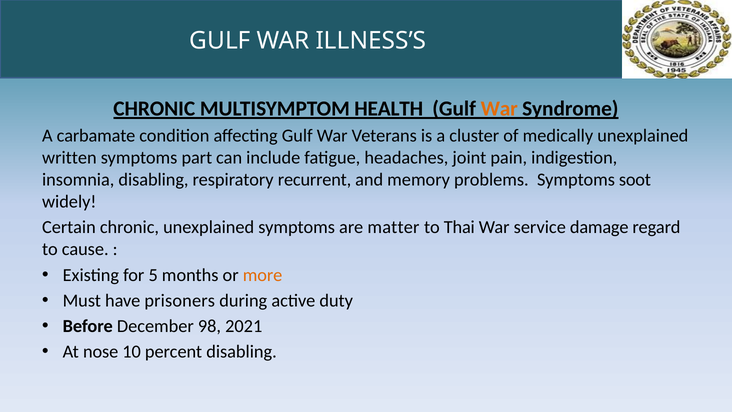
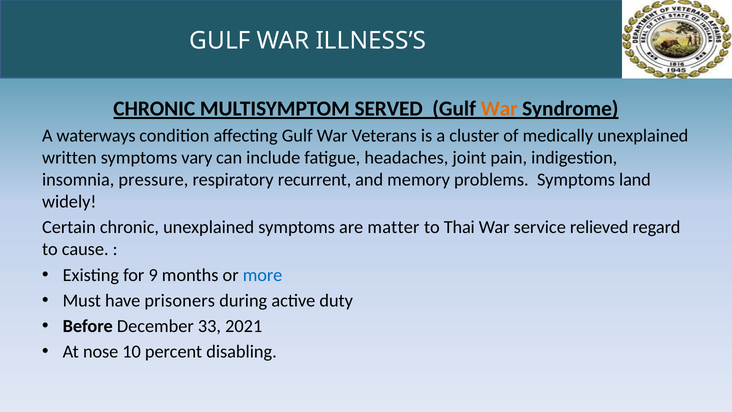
HEALTH: HEALTH -> SERVED
carbamate: carbamate -> waterways
part: part -> vary
insomnia disabling: disabling -> pressure
soot: soot -> land
damage: damage -> relieved
5: 5 -> 9
more colour: orange -> blue
98: 98 -> 33
